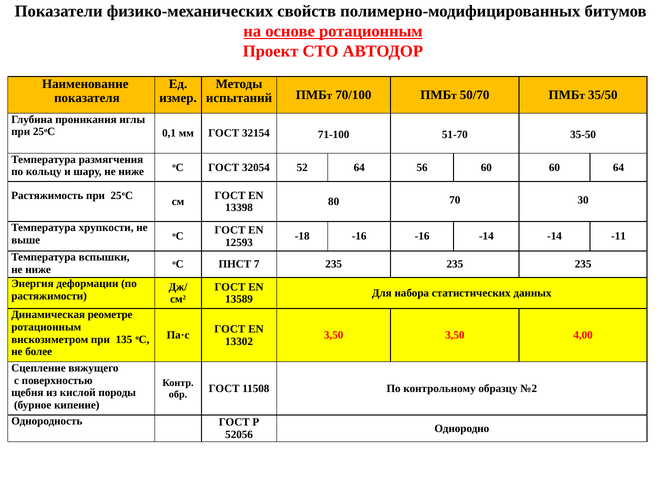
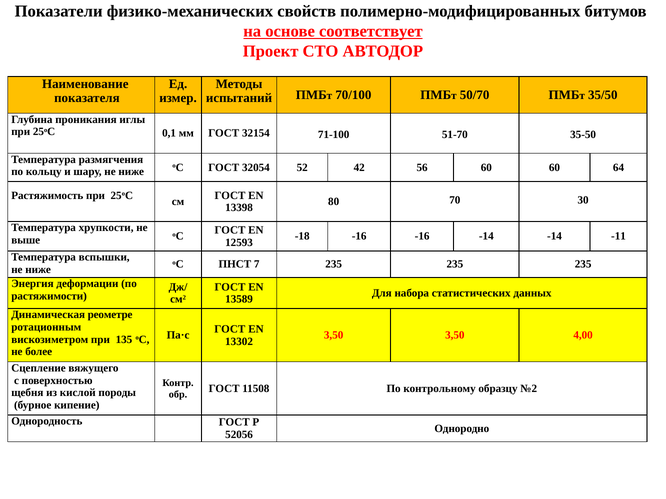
основе ротационным: ротационным -> соответствует
52 64: 64 -> 42
